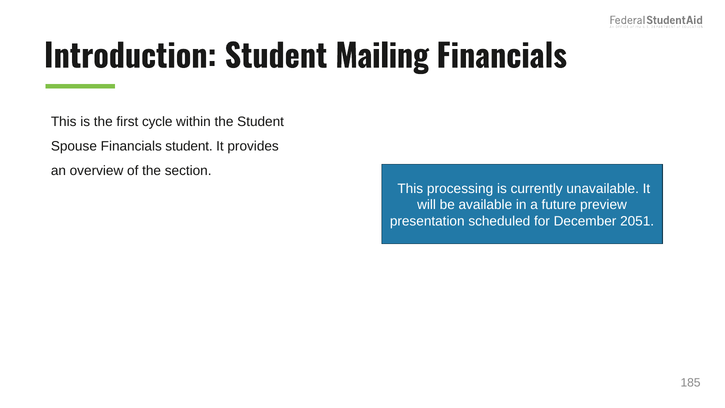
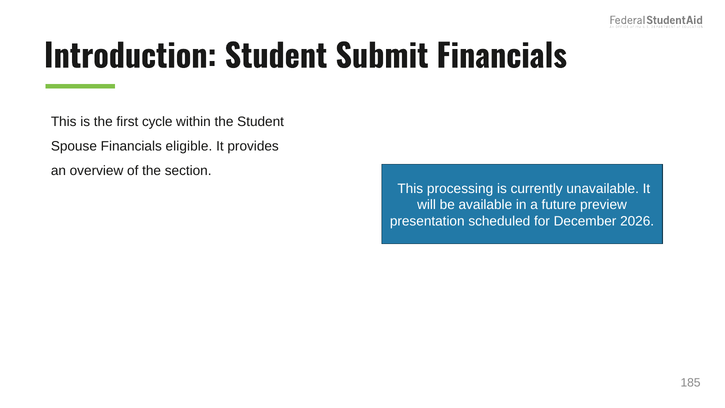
Mailing: Mailing -> Submit
Financials student: student -> eligible
2051: 2051 -> 2026
